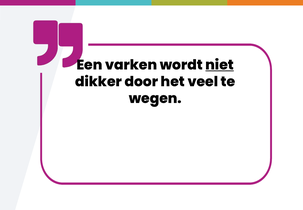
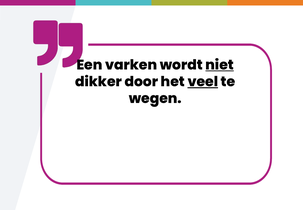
veel underline: none -> present
